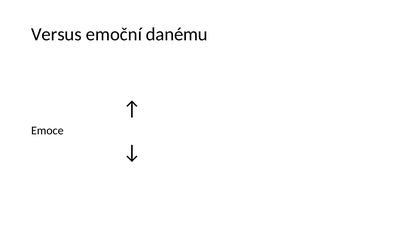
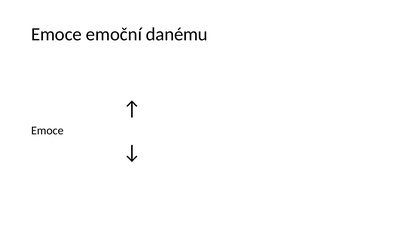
Versus at (56, 34): Versus -> Emoce
